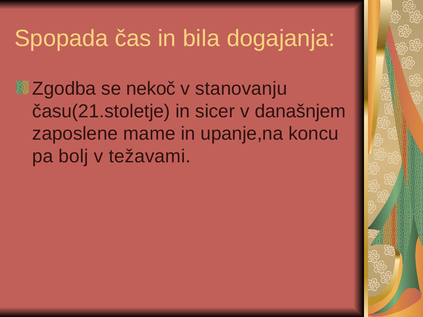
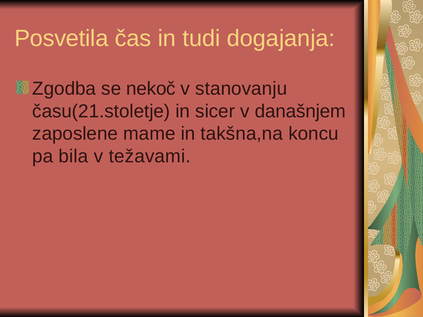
Spopada: Spopada -> Posvetila
bila: bila -> tudi
upanje,na: upanje,na -> takšna,na
bolj: bolj -> bila
